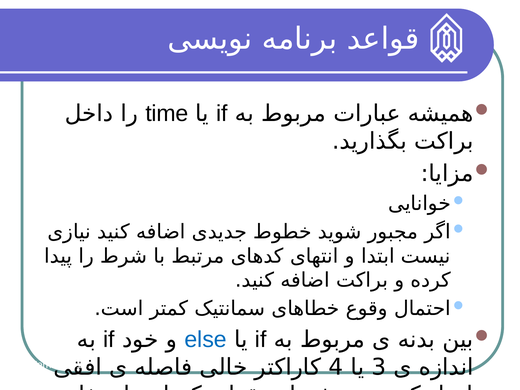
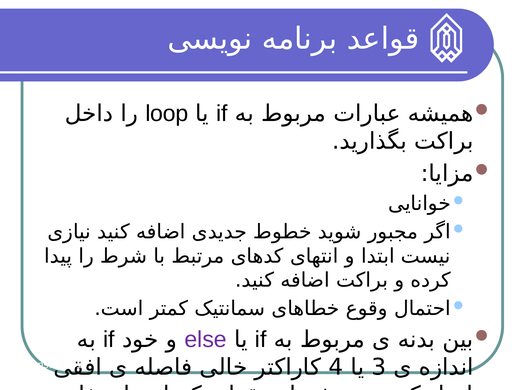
time: time -> loop
else colour: blue -> purple
Ternary: Ternary -> Answer
